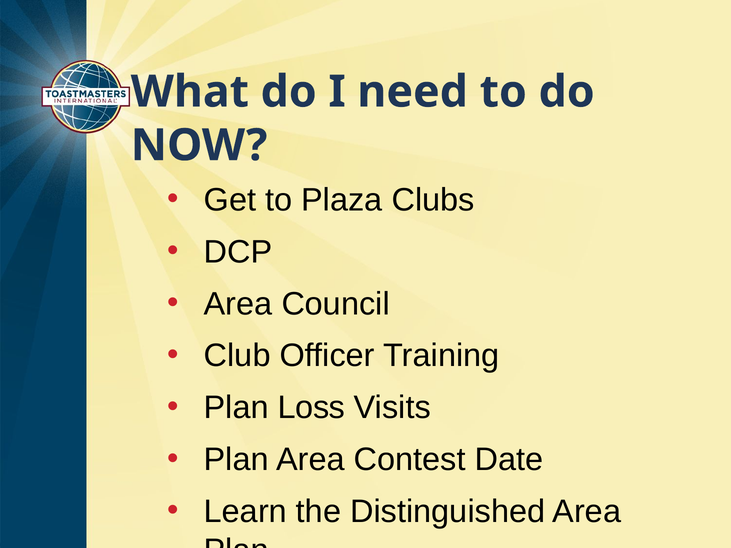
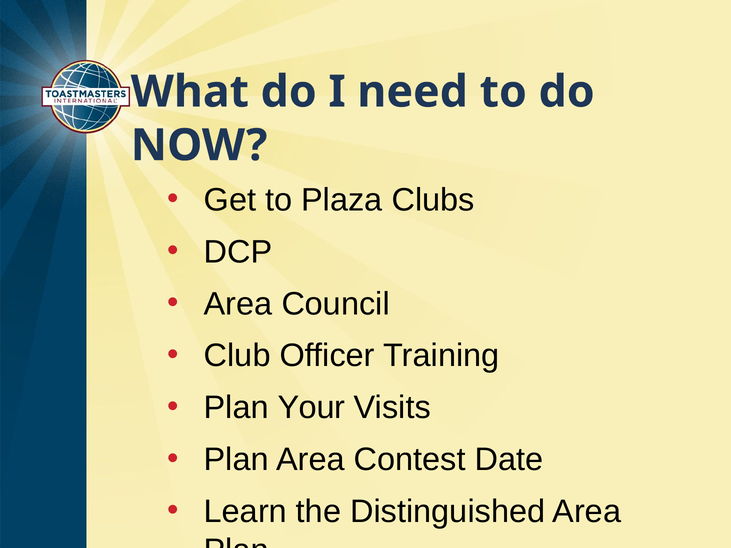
Loss: Loss -> Your
